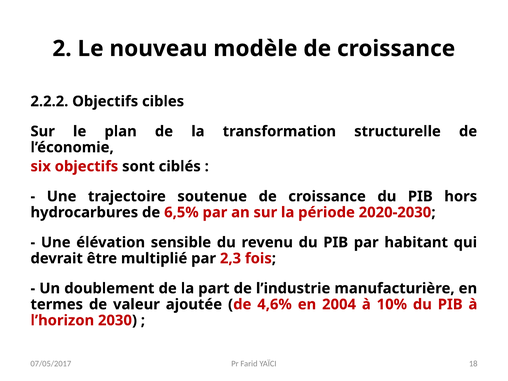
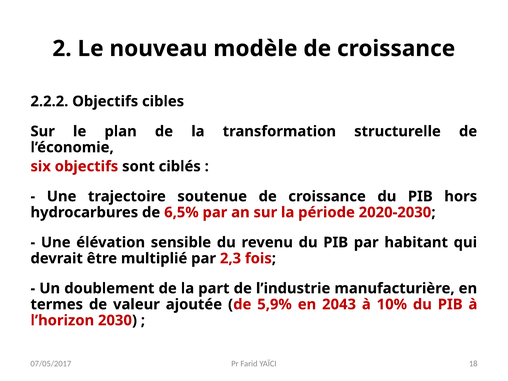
4,6%: 4,6% -> 5,9%
2004: 2004 -> 2043
